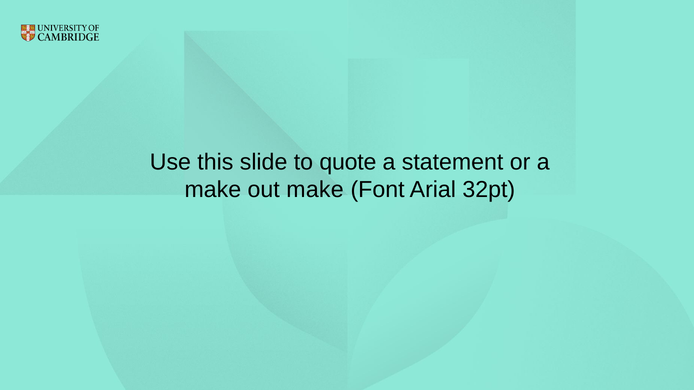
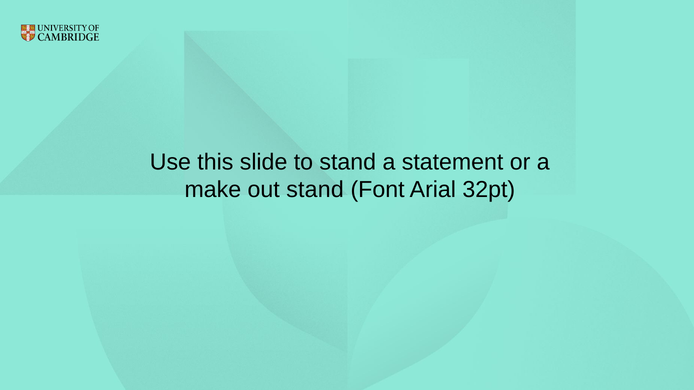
to quote: quote -> stand
out make: make -> stand
